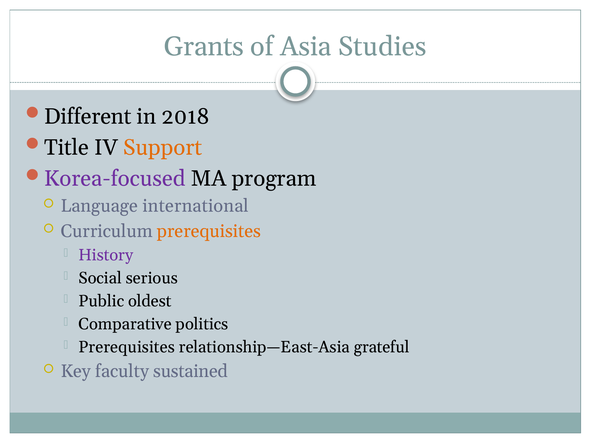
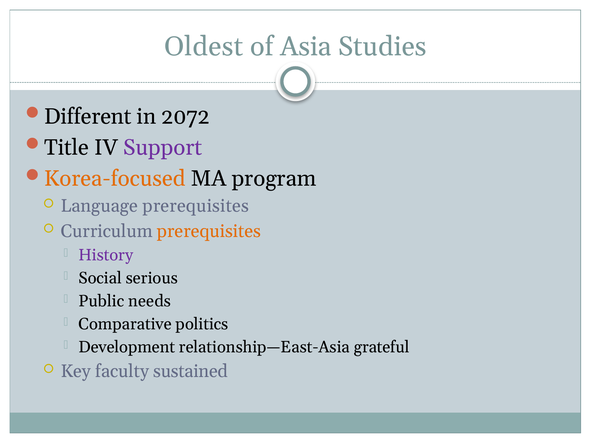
Grants: Grants -> Oldest
2018: 2018 -> 2072
Support colour: orange -> purple
Korea-focused colour: purple -> orange
Language international: international -> prerequisites
oldest: oldest -> needs
Prerequisites at (127, 347): Prerequisites -> Development
